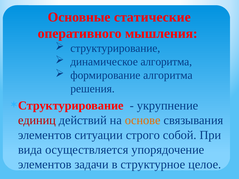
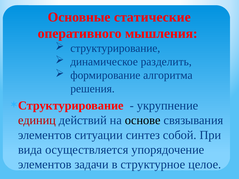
динамическое алгоритма: алгоритма -> разделить
основе colour: orange -> black
строго: строго -> синтез
